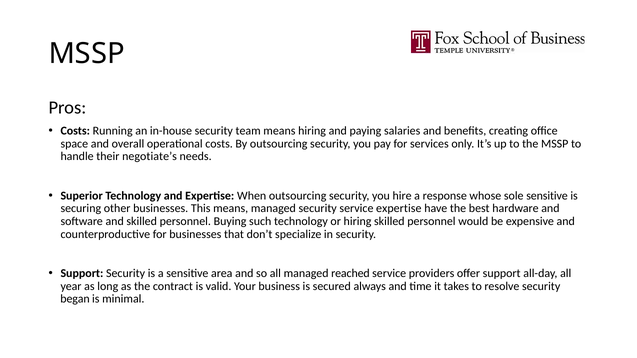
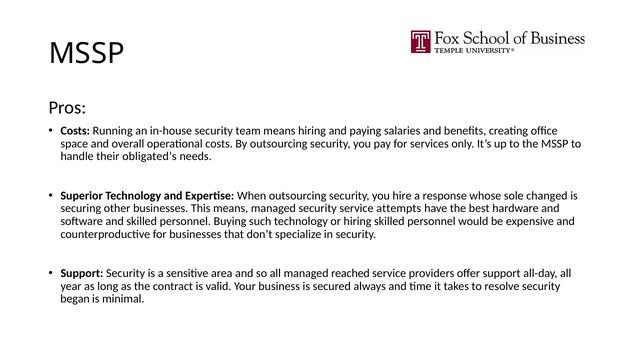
negotiate’s: negotiate’s -> obligated’s
sole sensitive: sensitive -> changed
service expertise: expertise -> attempts
